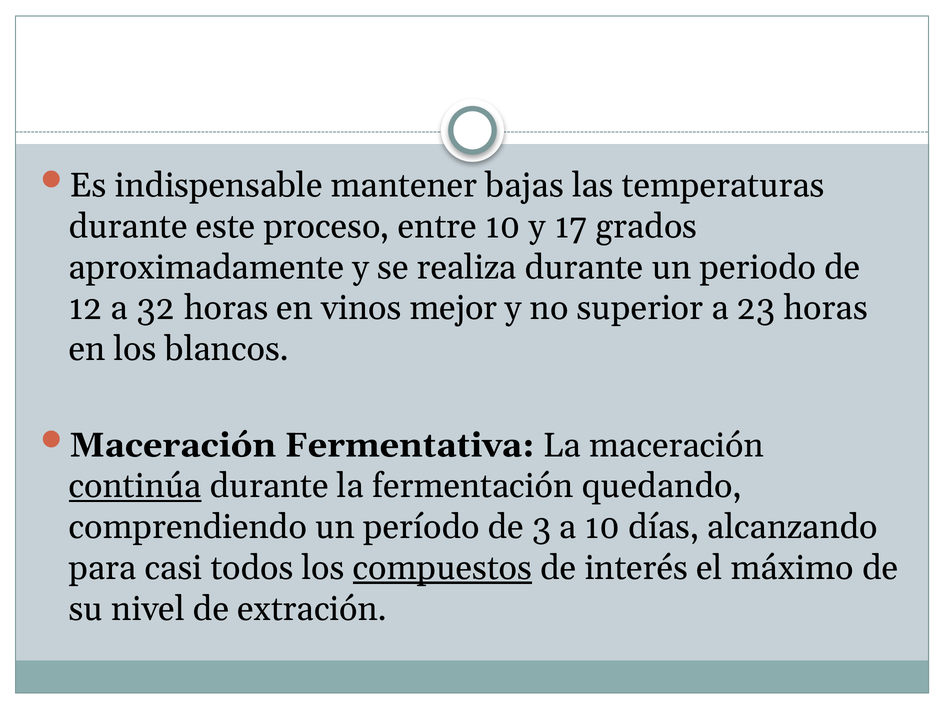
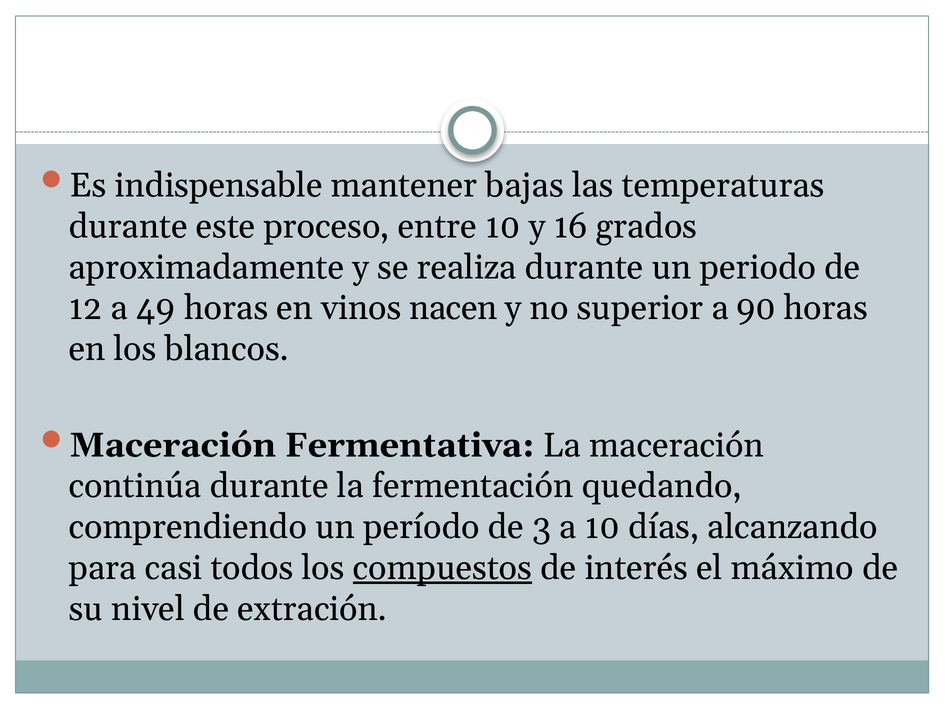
17: 17 -> 16
32: 32 -> 49
mejor: mejor -> nacen
23: 23 -> 90
continúa underline: present -> none
